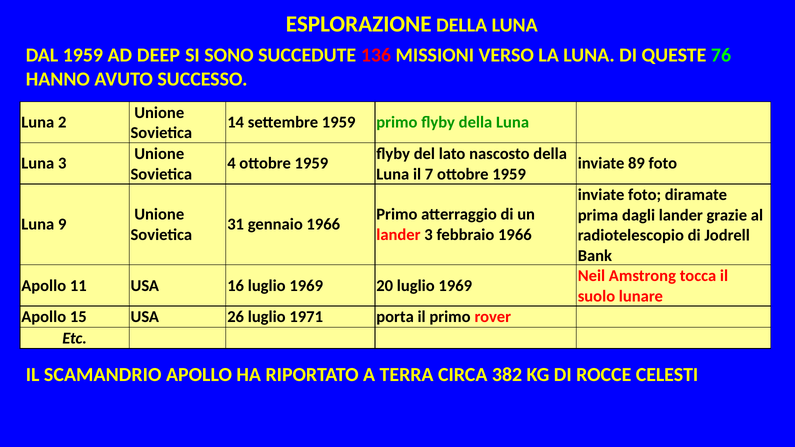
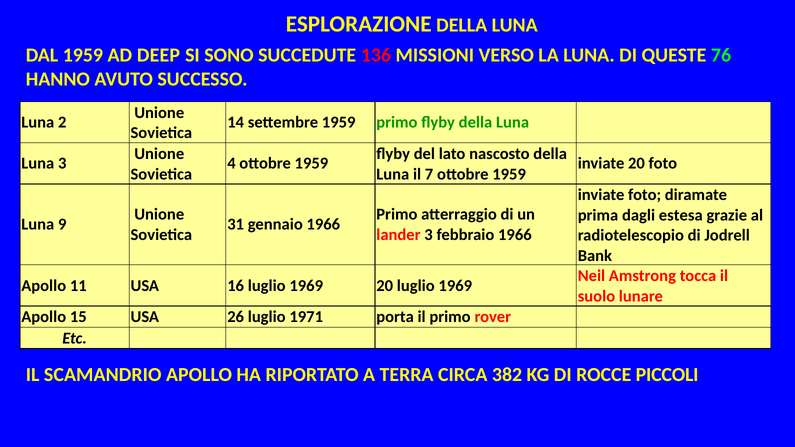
inviate 89: 89 -> 20
dagli lander: lander -> estesa
CELESTI: CELESTI -> PICCOLI
